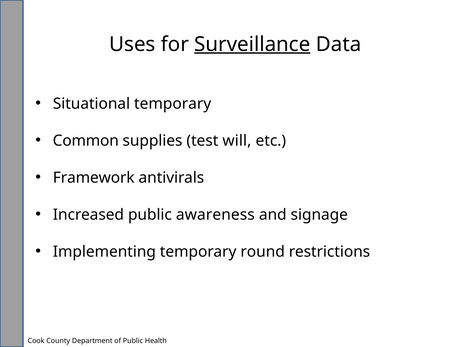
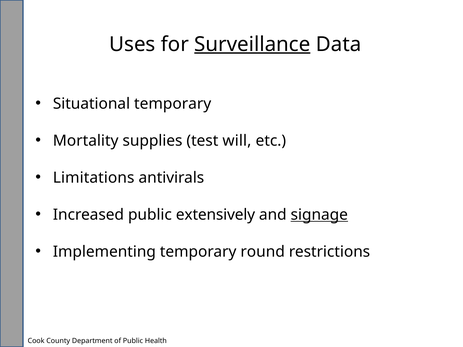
Common: Common -> Mortality
Framework: Framework -> Limitations
awareness: awareness -> extensively
signage underline: none -> present
